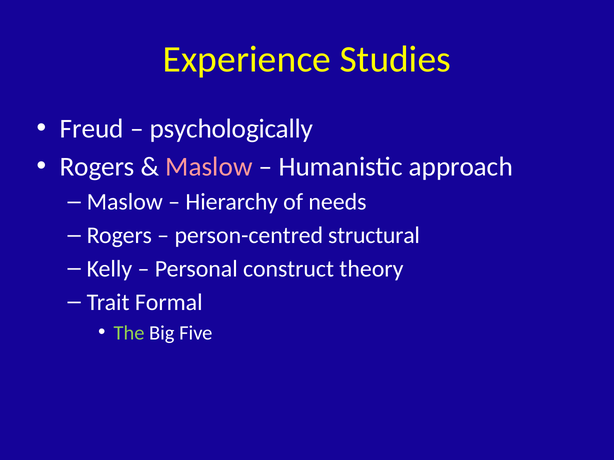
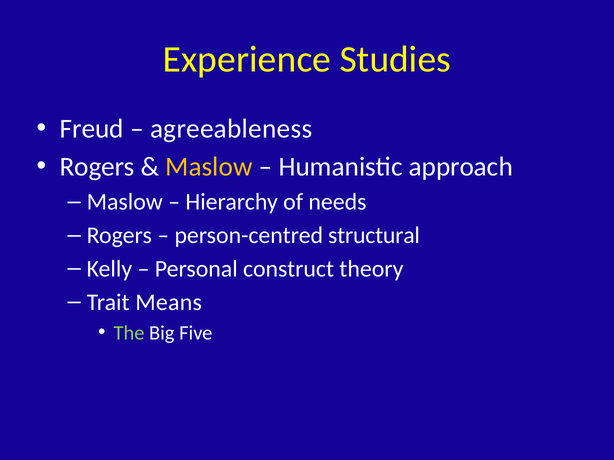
psychologically: psychologically -> agreeableness
Maslow at (209, 167) colour: pink -> yellow
Formal: Formal -> Means
